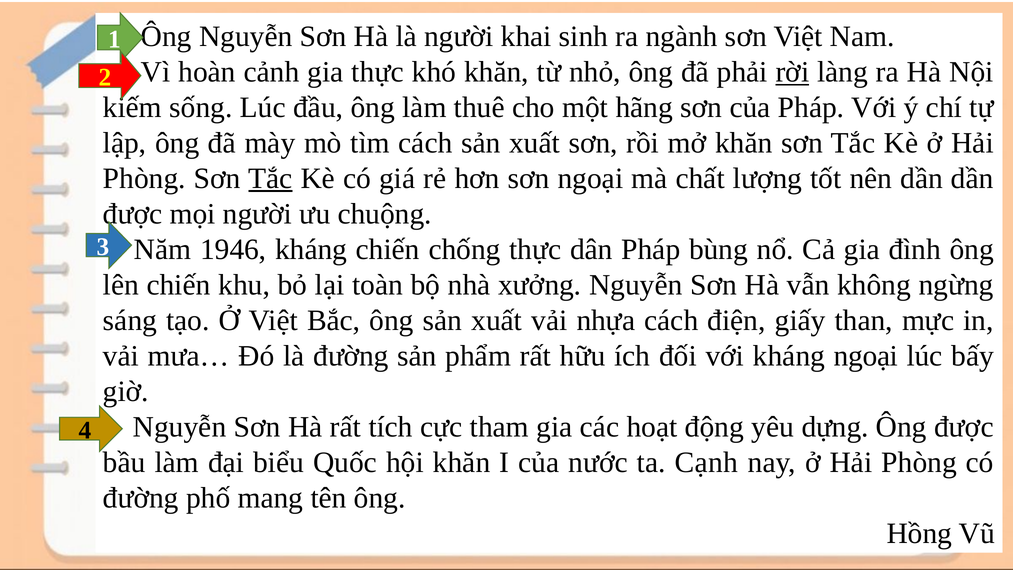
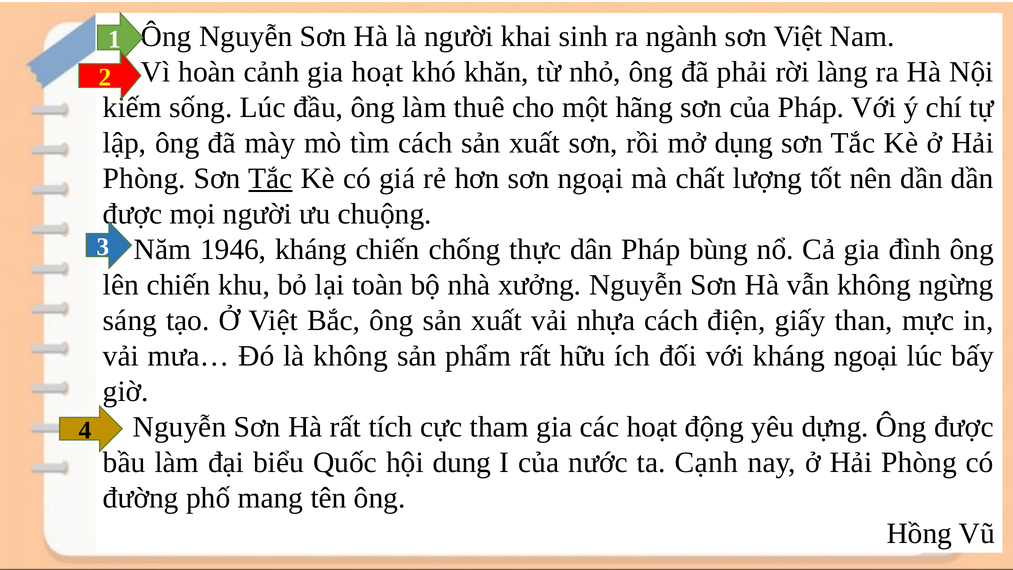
gia thực: thực -> hoạt
rời underline: present -> none
mở khăn: khăn -> dụng
là đường: đường -> không
hội khăn: khăn -> dung
